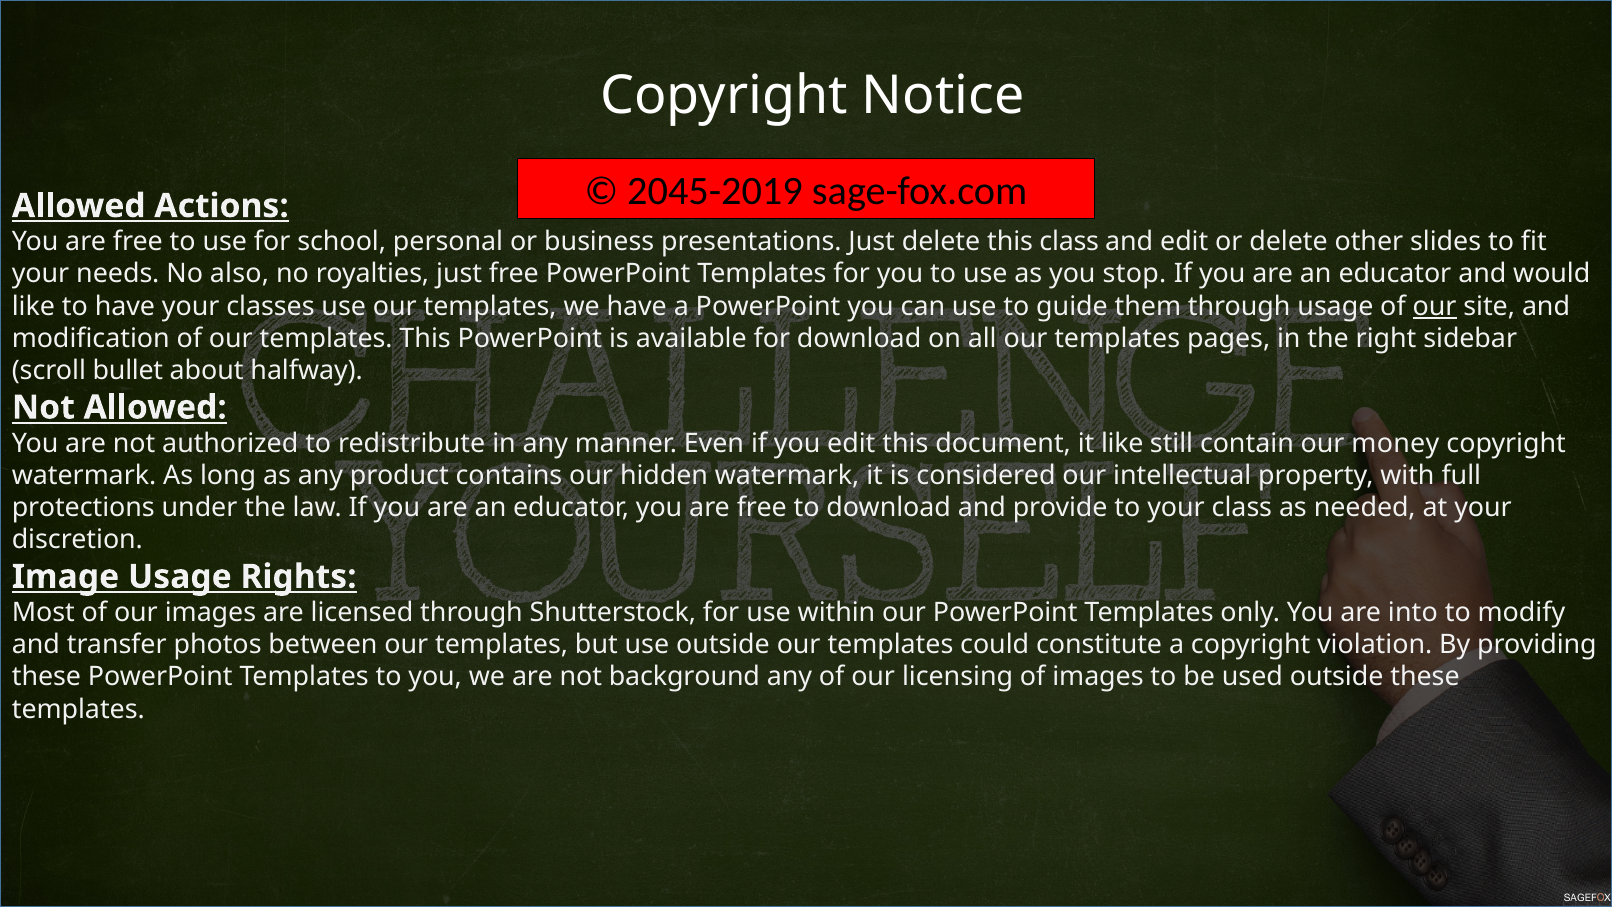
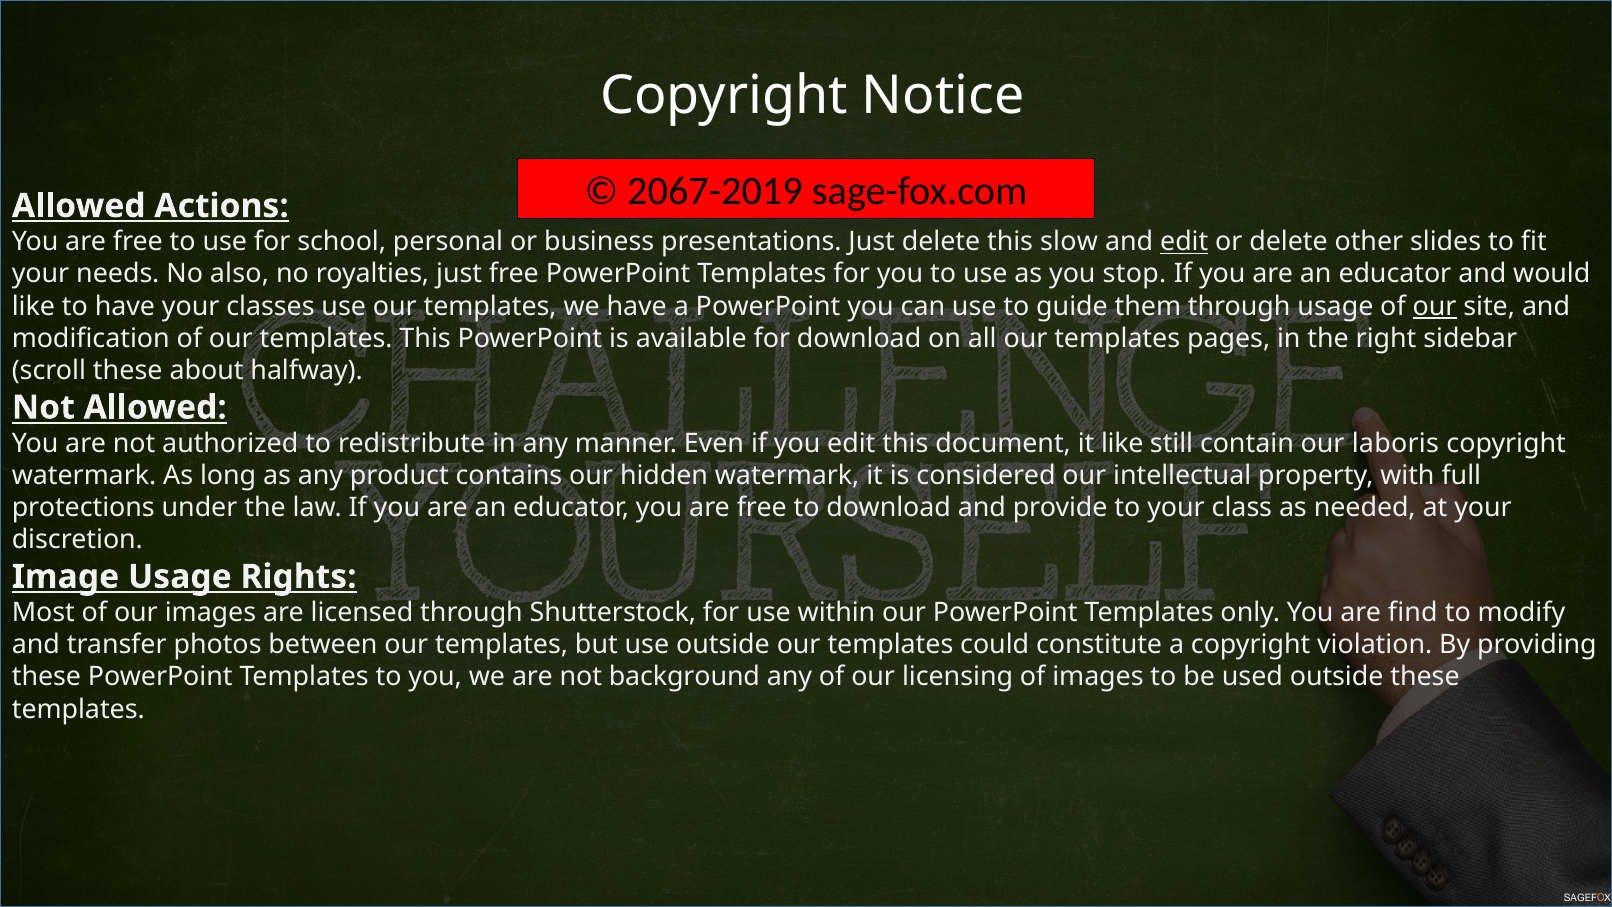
2045-2019: 2045-2019 -> 2067-2019
this class: class -> slow
edit at (1184, 242) underline: none -> present
scroll bullet: bullet -> these
money: money -> laboris
into: into -> find
